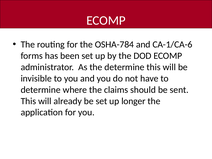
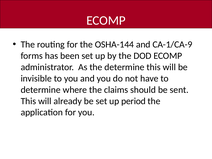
OSHA-784: OSHA-784 -> OSHA-144
CA-1/CA-6: CA-1/CA-6 -> CA-1/CA-9
longer: longer -> period
